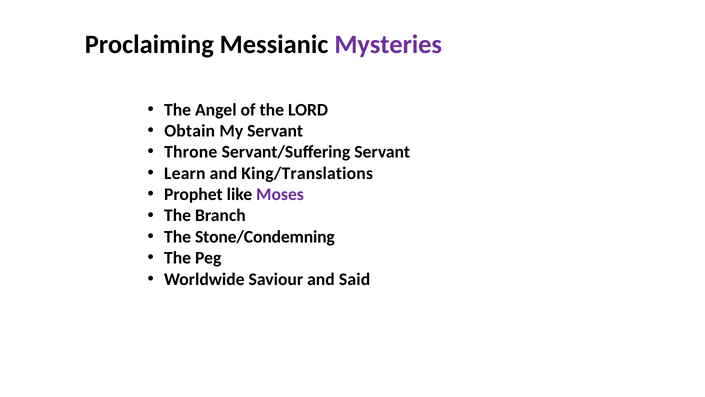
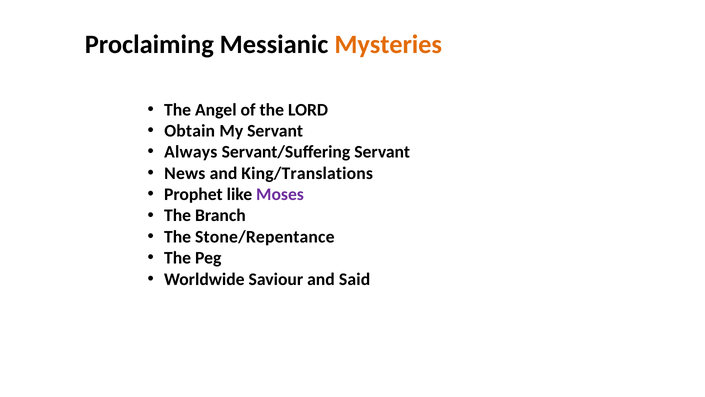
Mysteries colour: purple -> orange
Throne: Throne -> Always
Learn: Learn -> News
Stone/Condemning: Stone/Condemning -> Stone/Repentance
